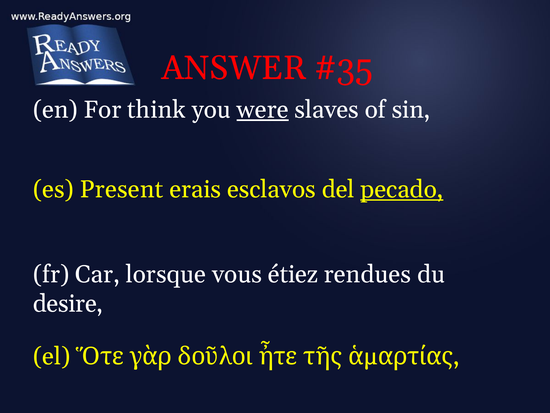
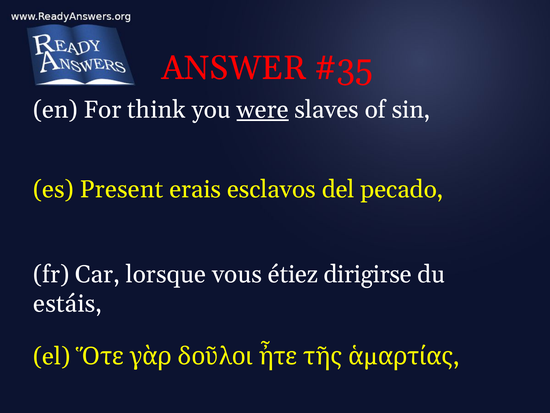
pecado underline: present -> none
rendues: rendues -> dirigirse
desire: desire -> estáis
